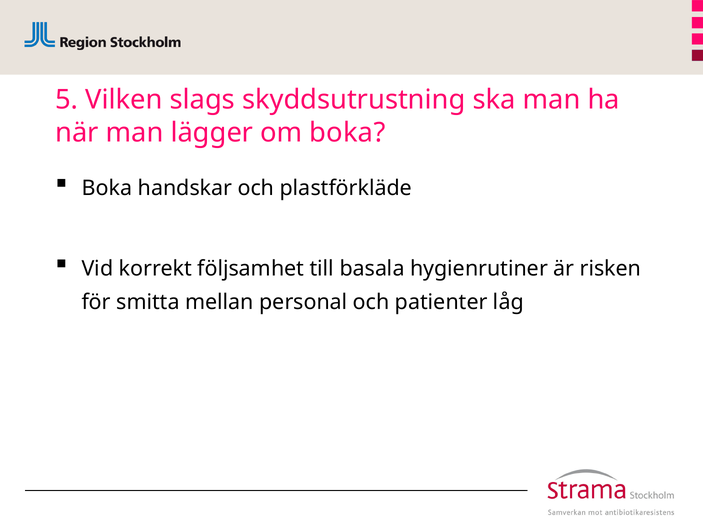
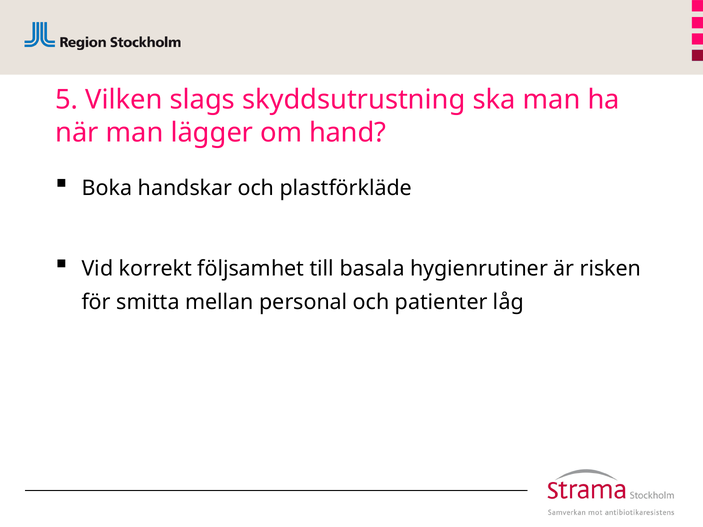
om boka: boka -> hand
